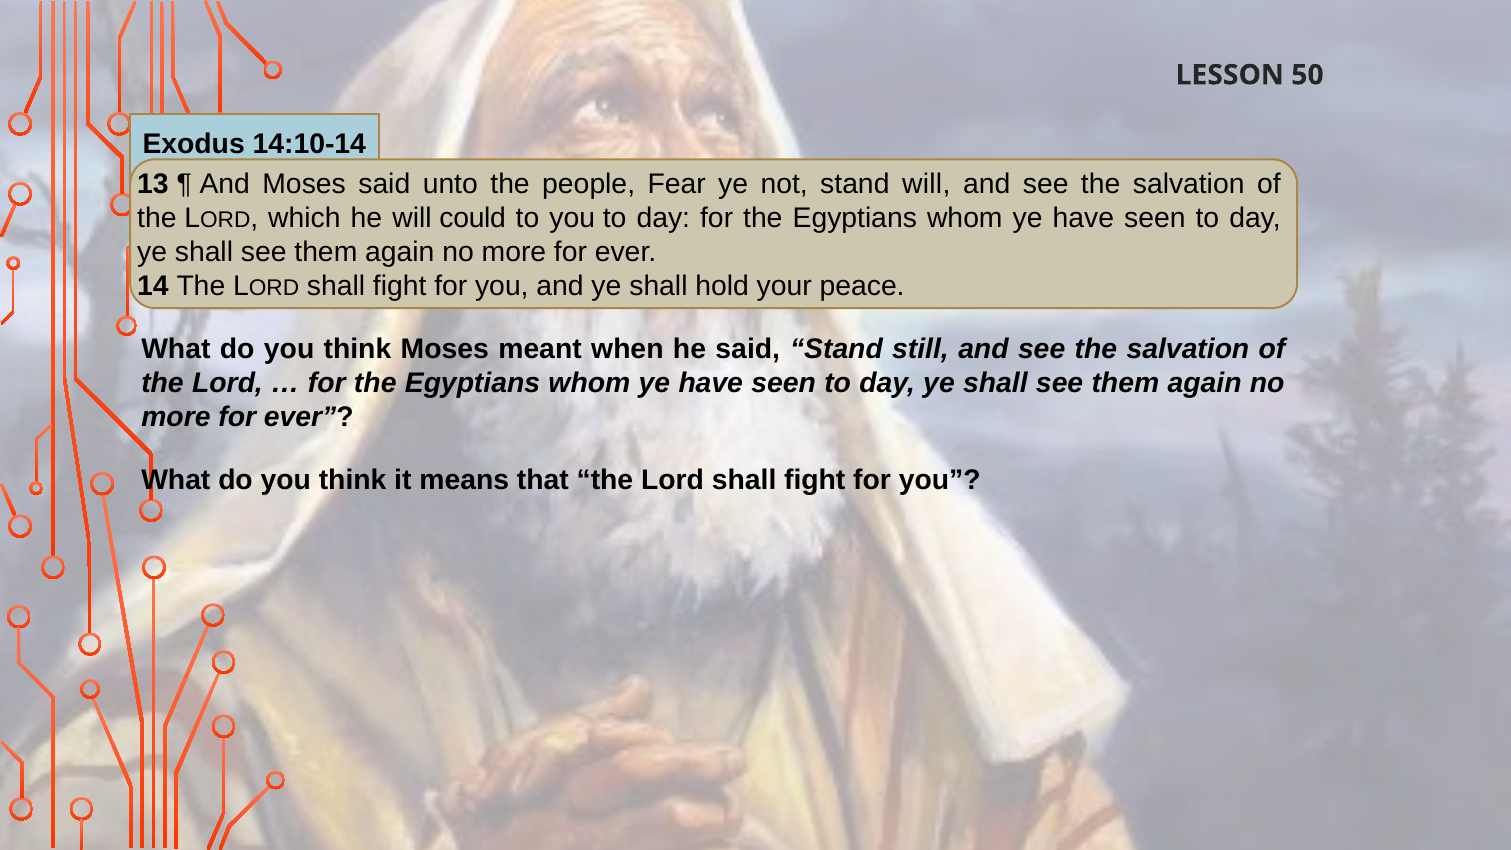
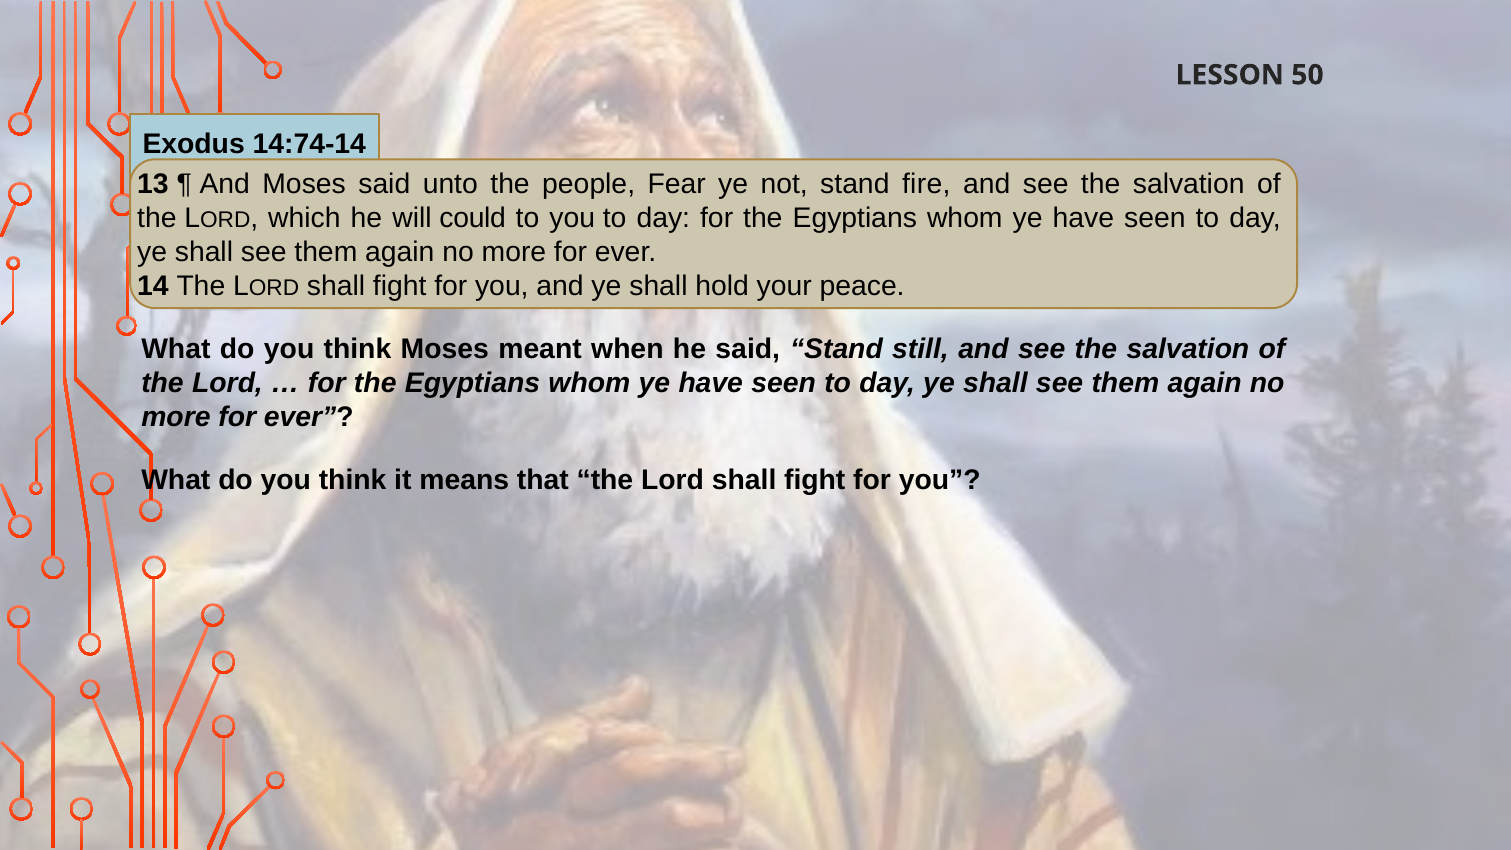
14:10-14: 14:10-14 -> 14:74-14
stand will: will -> fire
